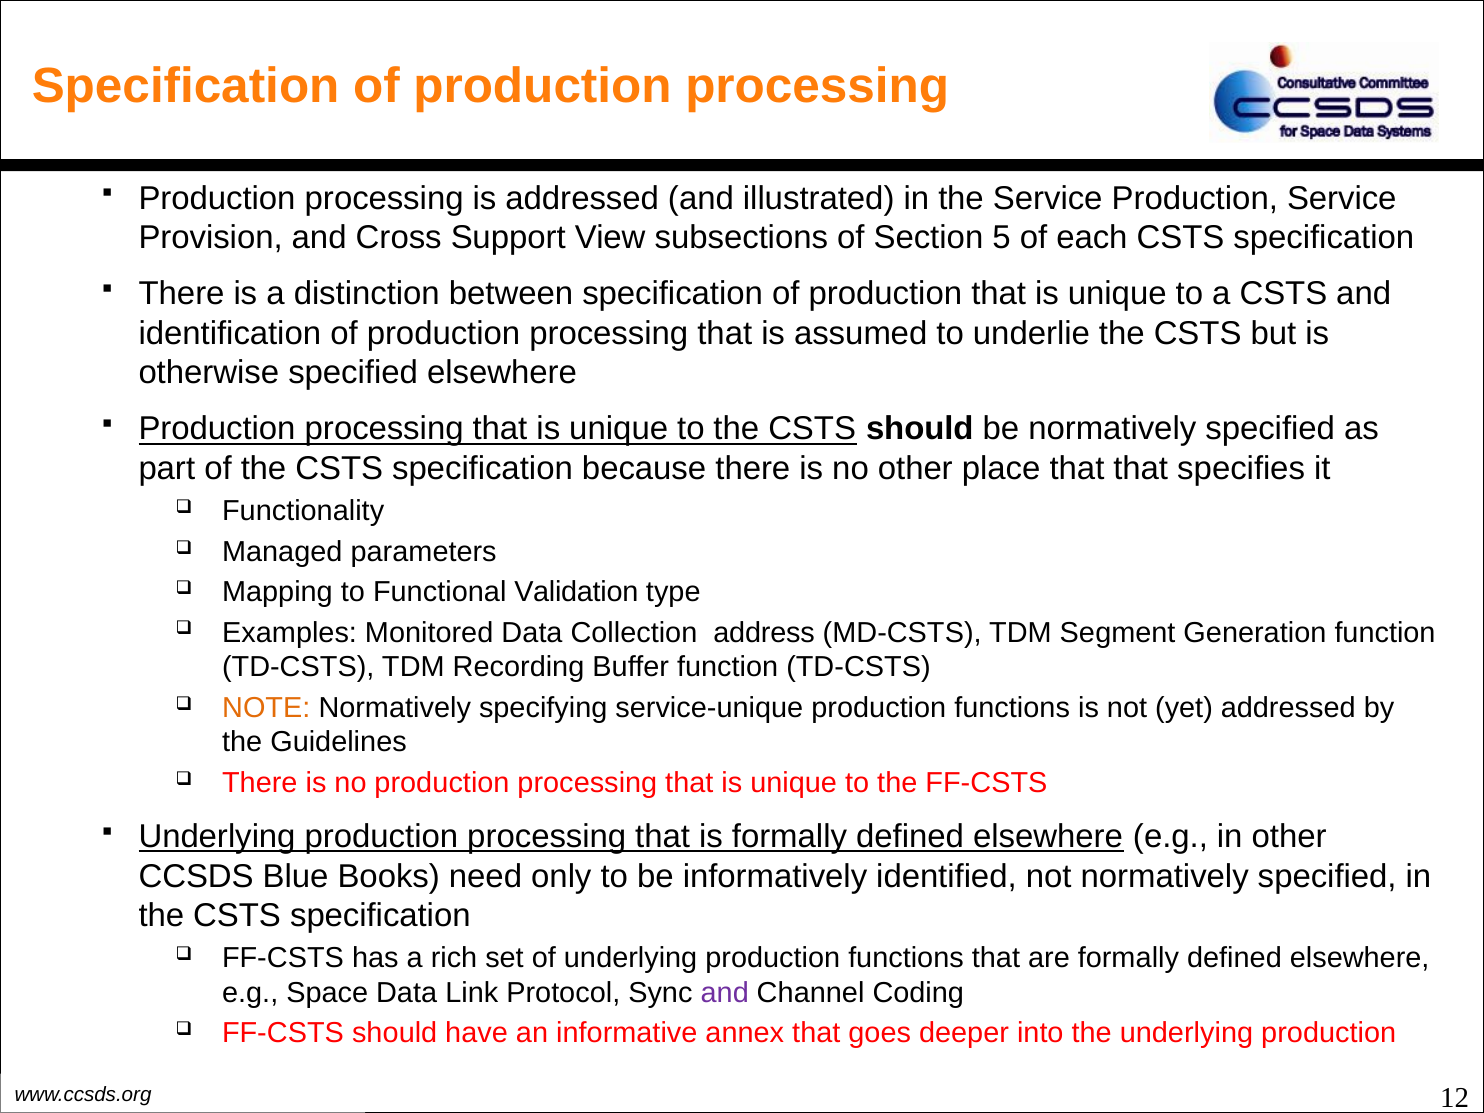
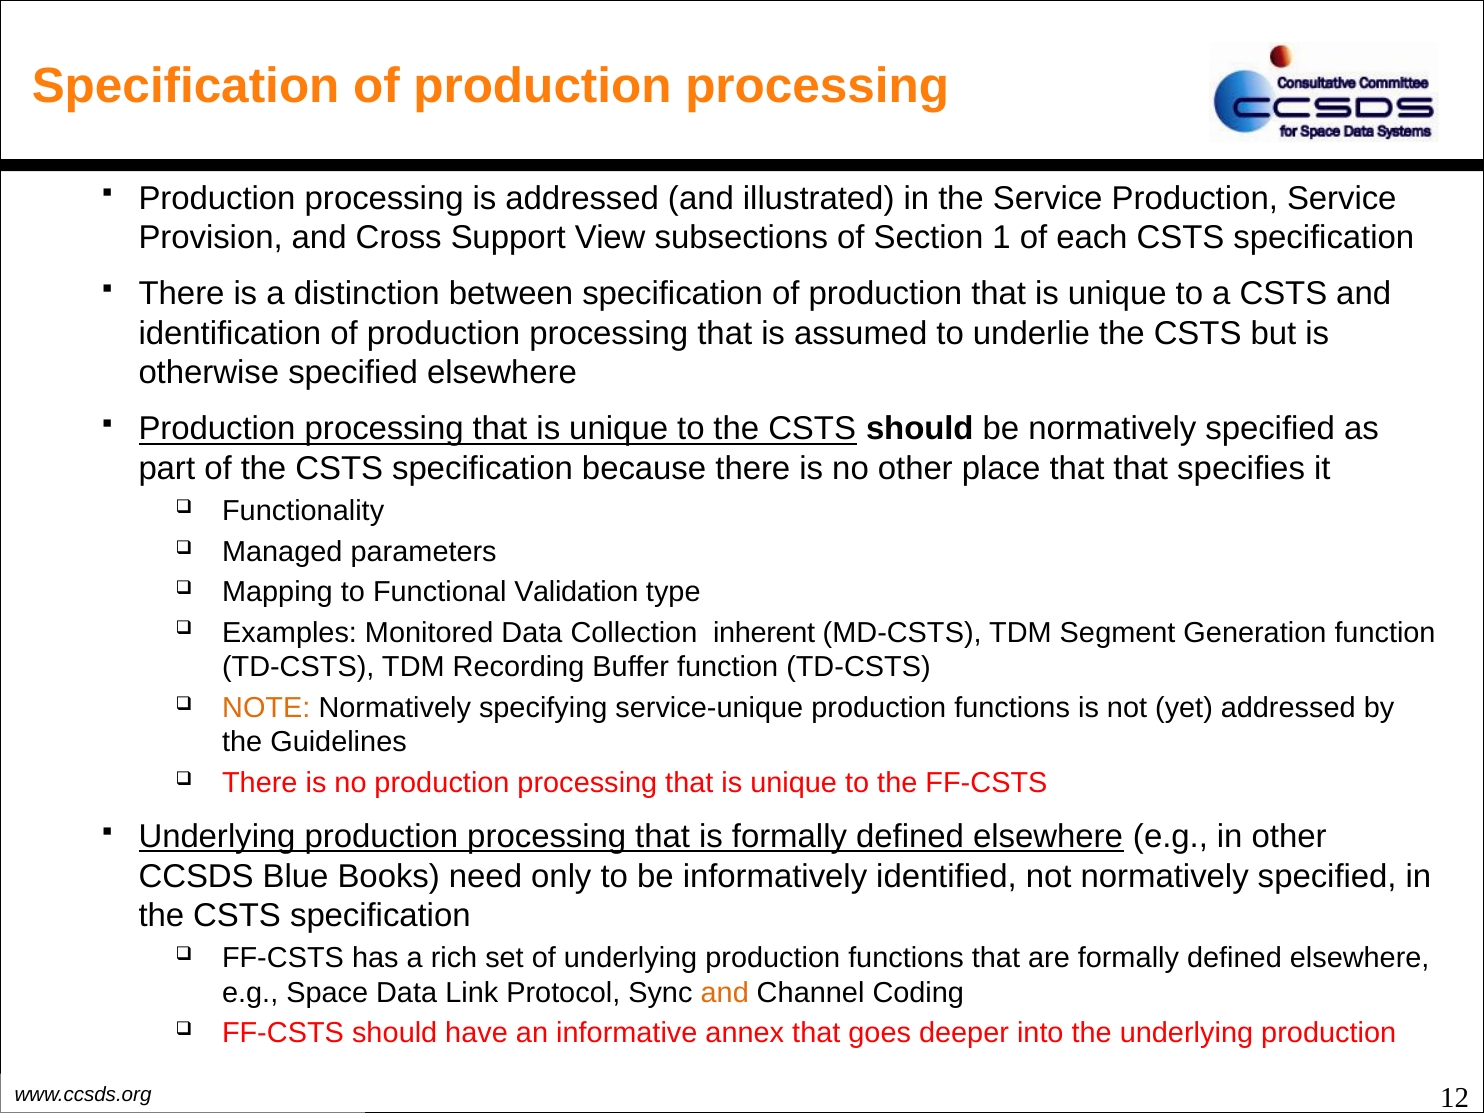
5: 5 -> 1
address: address -> inherent
and at (725, 993) colour: purple -> orange
